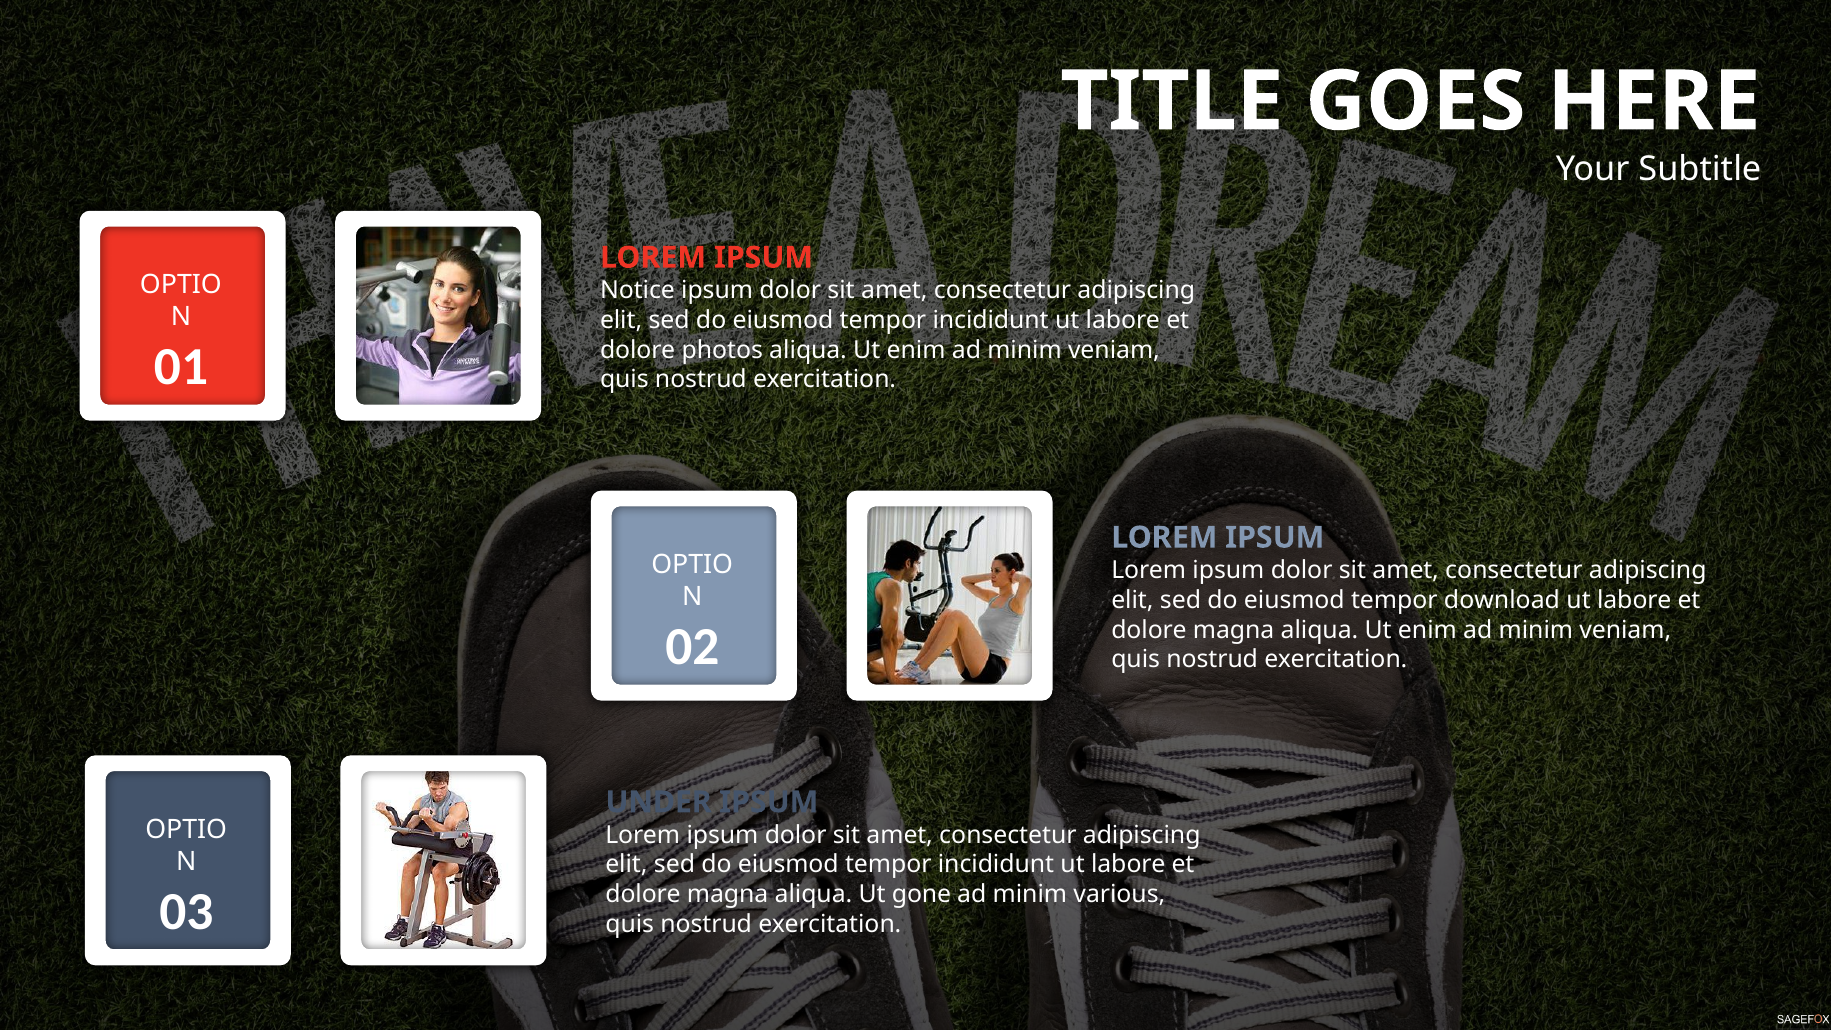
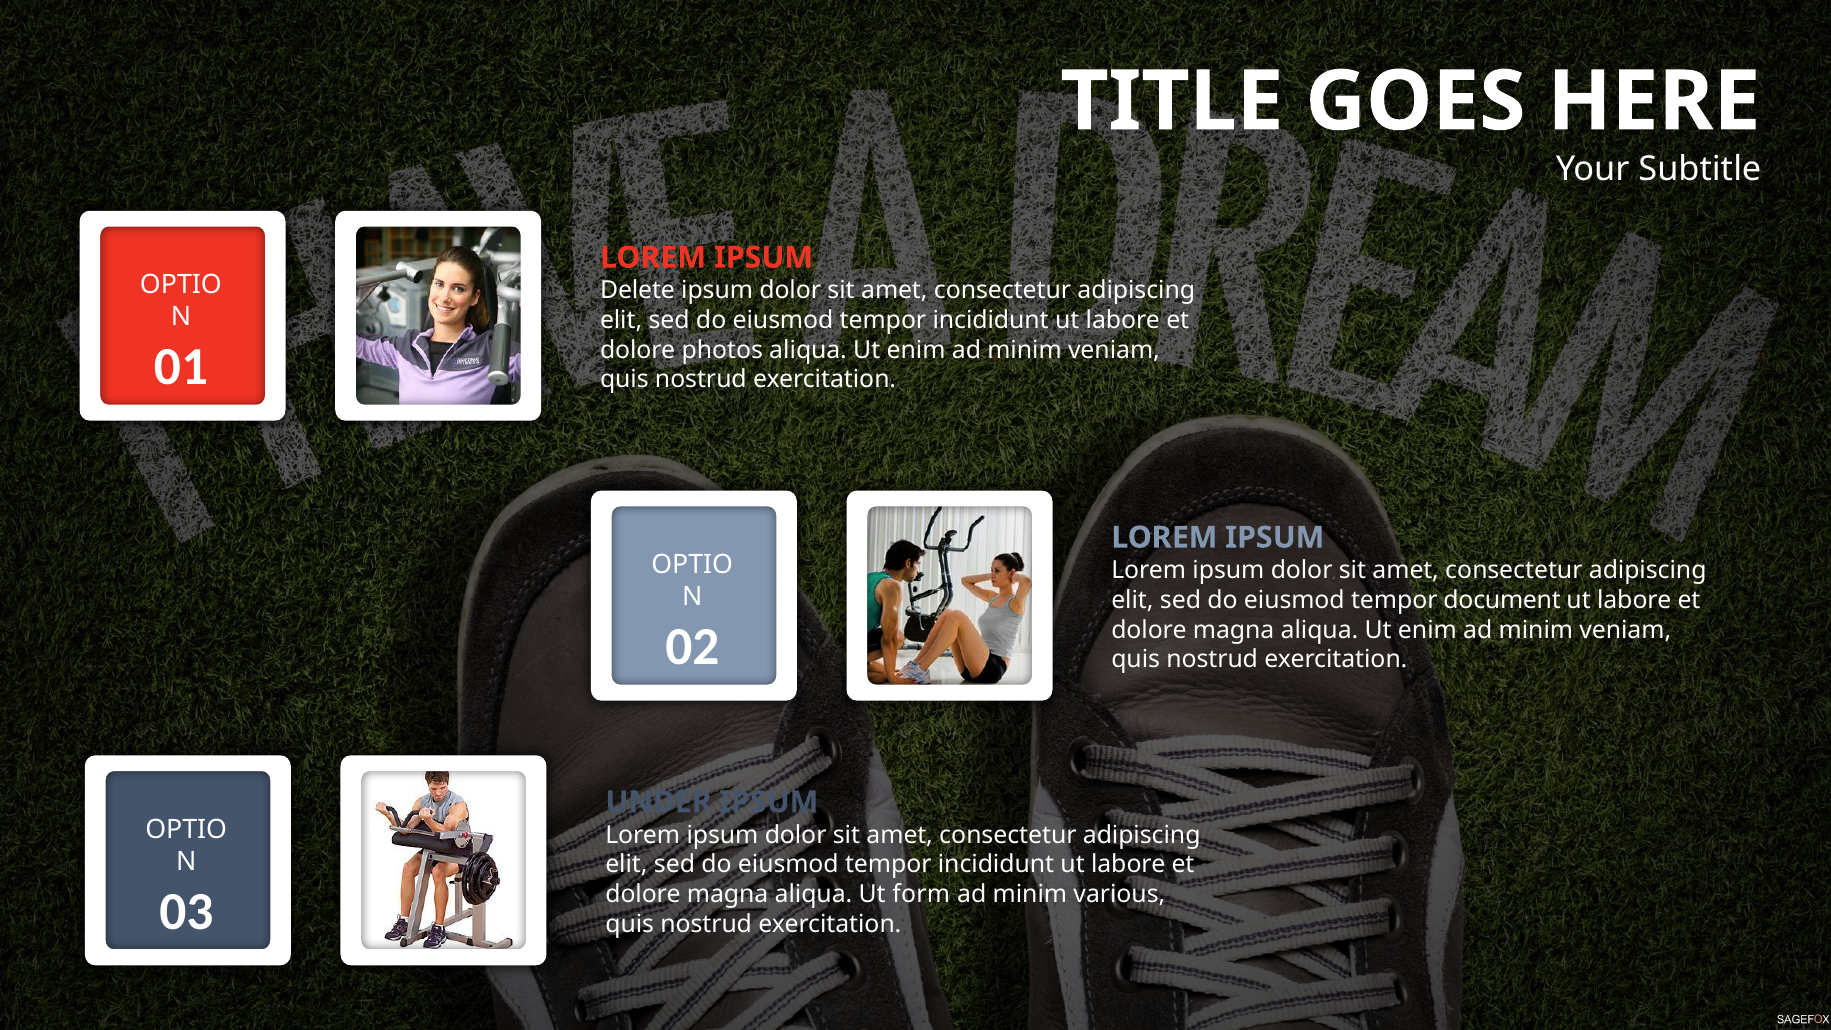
Notice: Notice -> Delete
download: download -> document
gone: gone -> form
